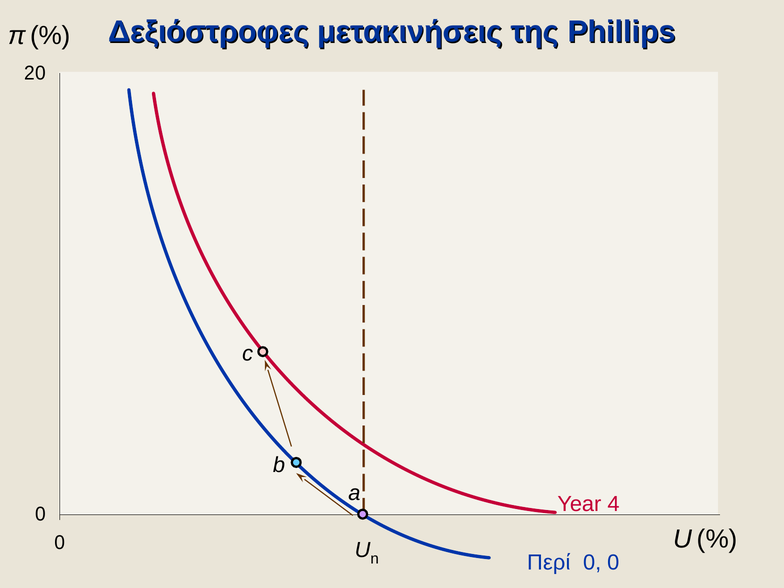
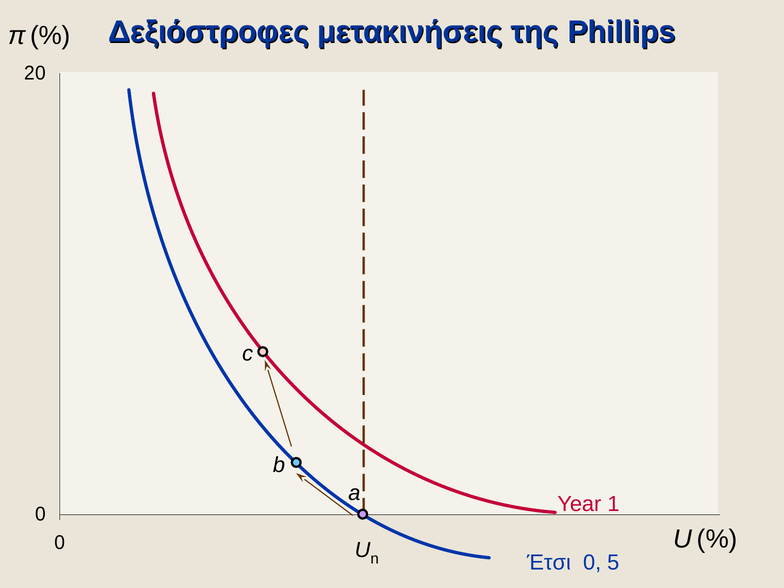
4: 4 -> 1
Περί: Περί -> Έτσι
0 0: 0 -> 5
